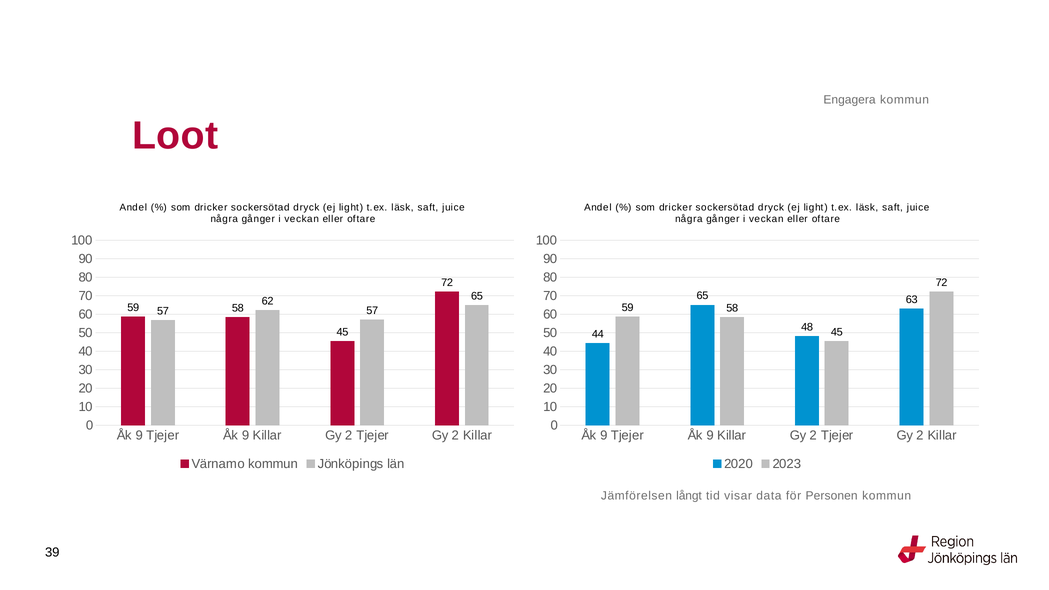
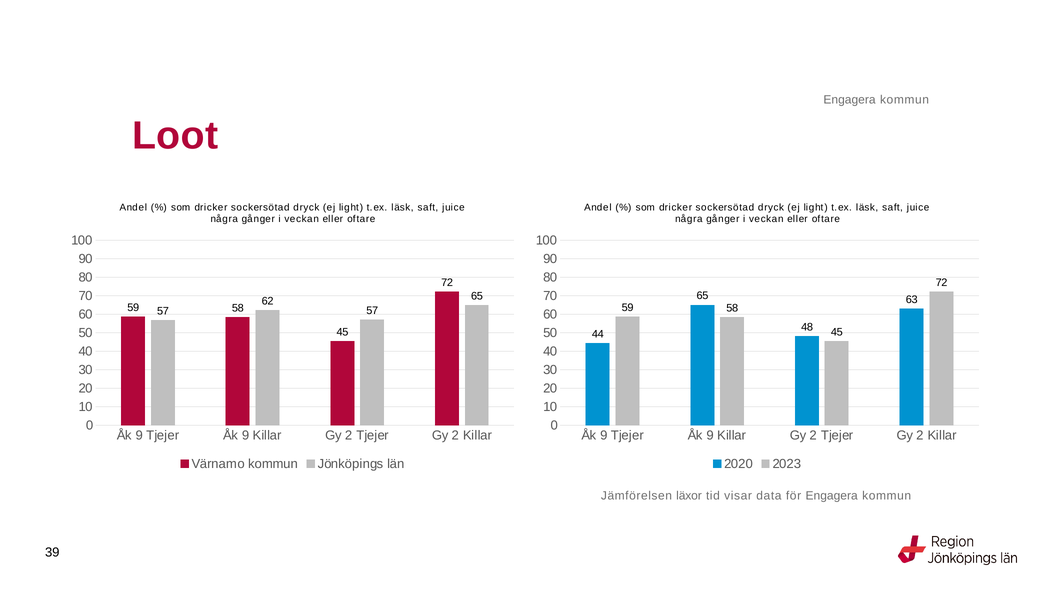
långt: långt -> läxor
för Personen: Personen -> Engagera
